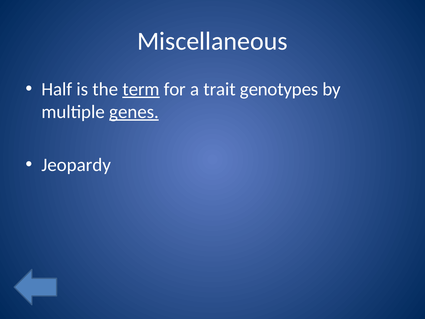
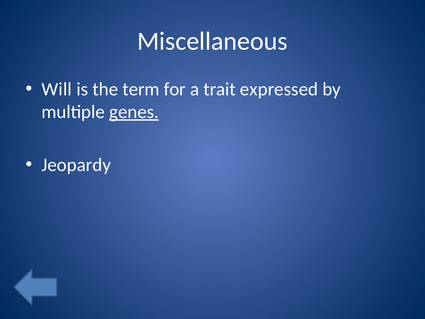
Half: Half -> Will
term underline: present -> none
genotypes: genotypes -> expressed
